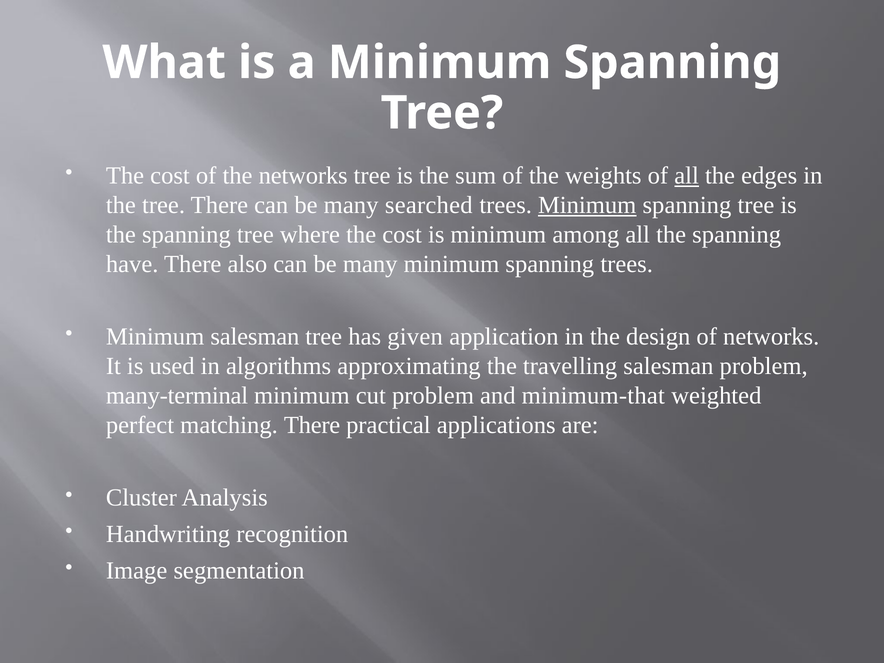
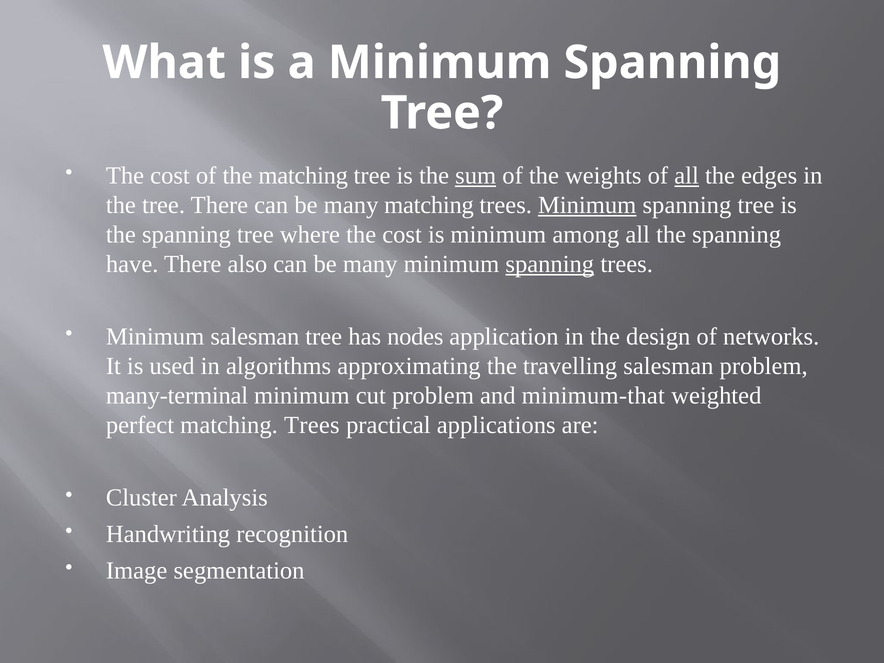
the networks: networks -> matching
sum underline: none -> present
many searched: searched -> matching
spanning at (550, 264) underline: none -> present
given: given -> nodes
perfect matching There: There -> Trees
